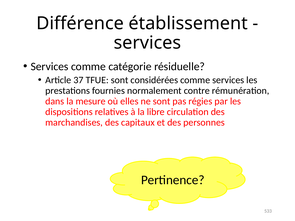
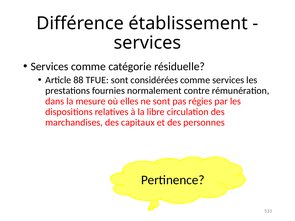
37: 37 -> 88
